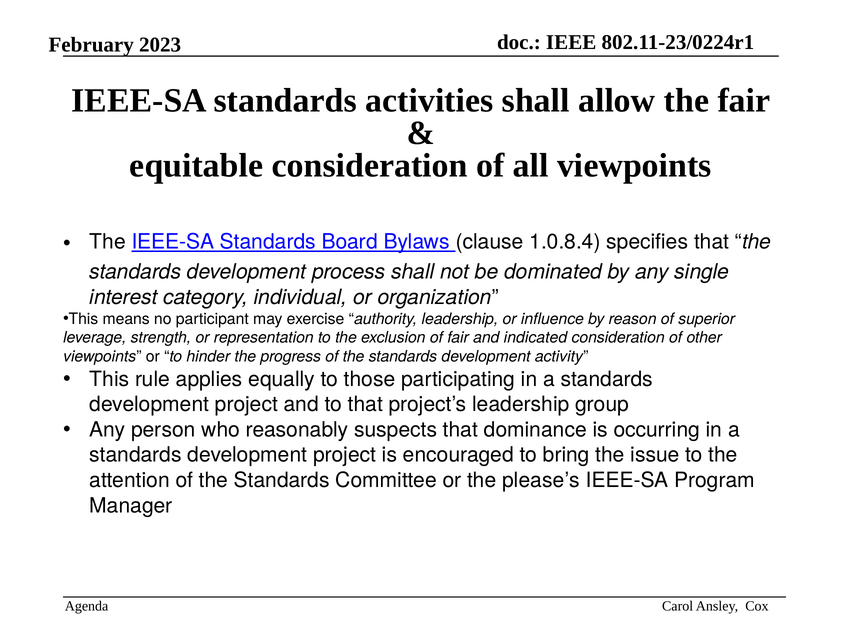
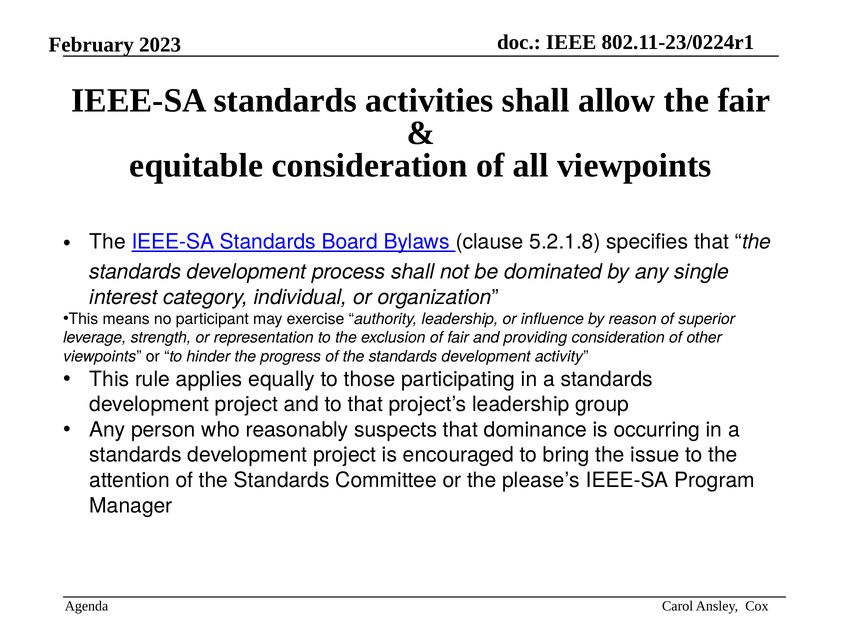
1.0.8.4: 1.0.8.4 -> 5.2.1.8
indicated: indicated -> providing
